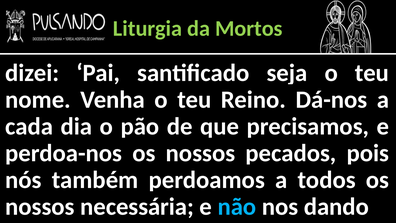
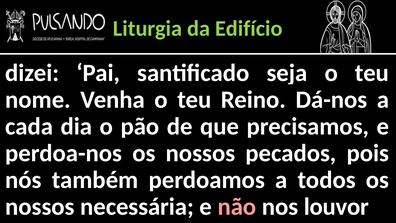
Mortos: Mortos -> Edifício
não colour: light blue -> pink
dando: dando -> louvor
